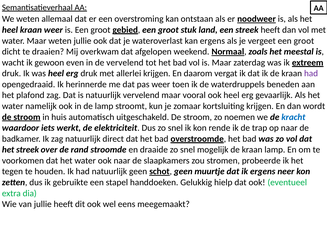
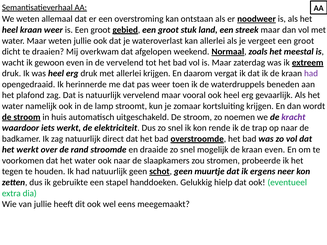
streek heeft: heeft -> maar
kan ergens: ergens -> allerlei
kracht colour: blue -> purple
het streek: streek -> werkt
kraan lamp: lamp -> even
